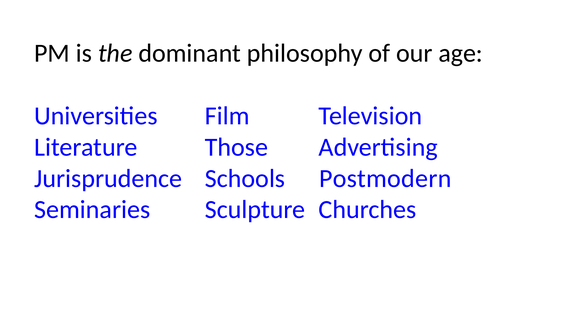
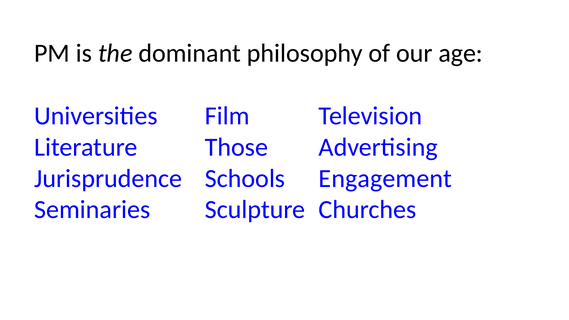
Postmodern: Postmodern -> Engagement
